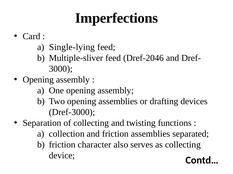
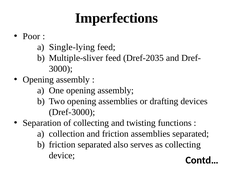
Card: Card -> Poor
Dref-2046: Dref-2046 -> Dref-2035
friction character: character -> separated
